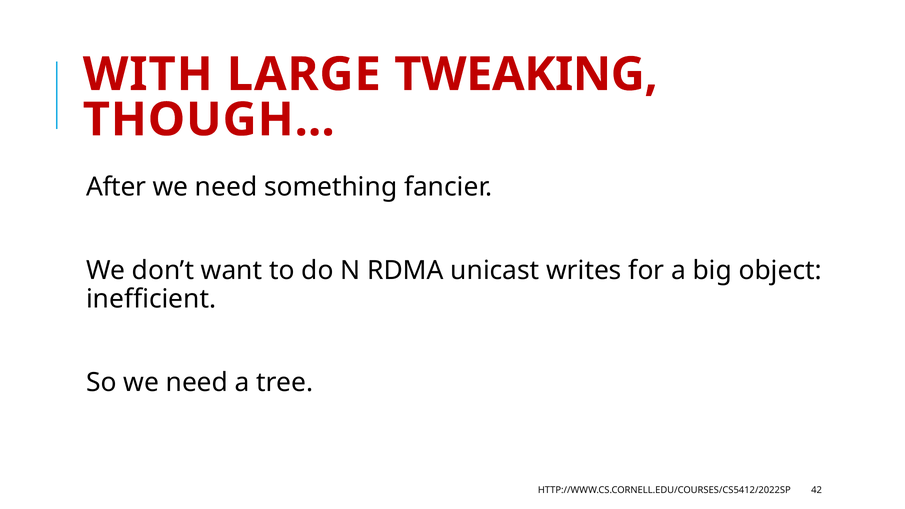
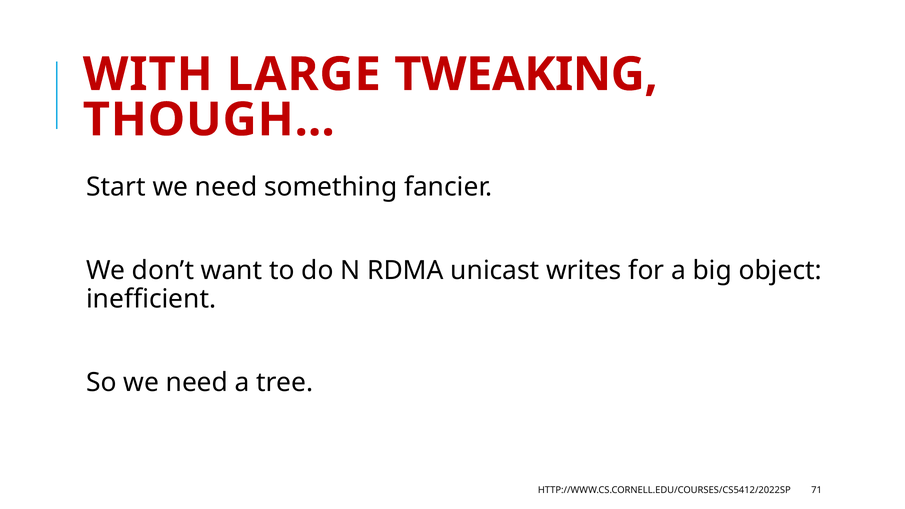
After: After -> Start
42: 42 -> 71
